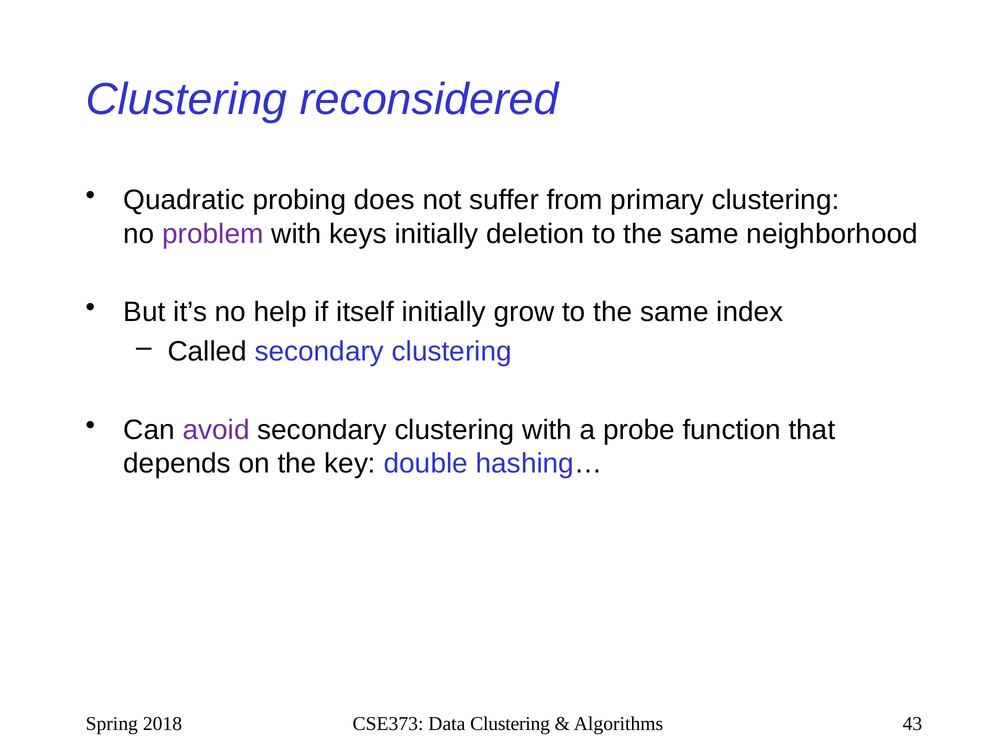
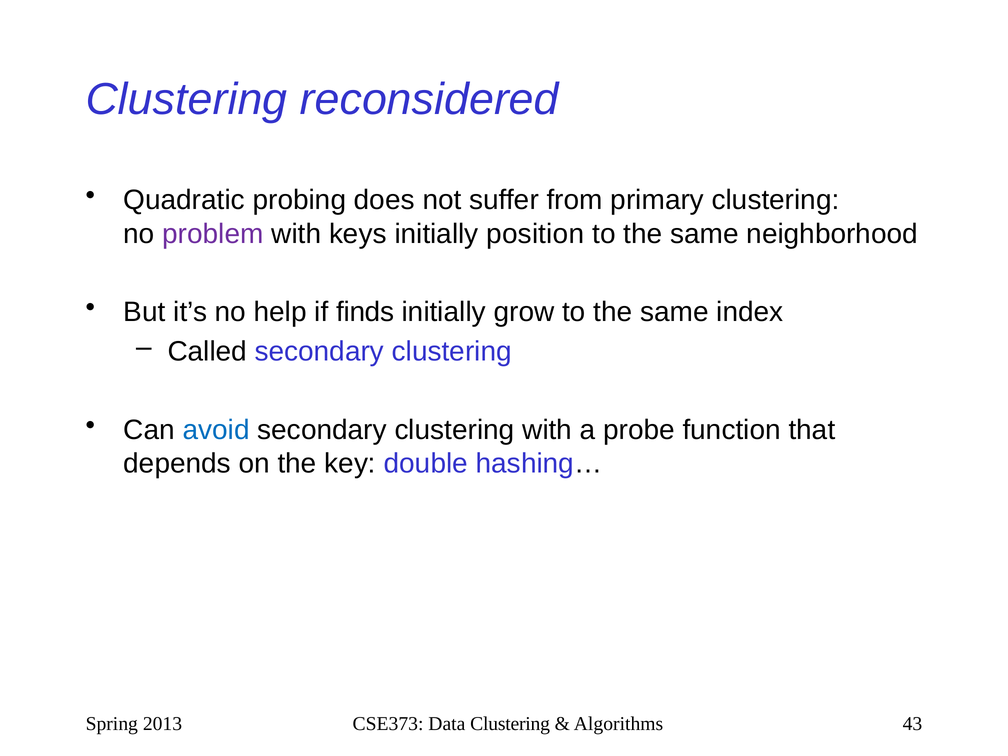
deletion: deletion -> position
itself: itself -> finds
avoid colour: purple -> blue
2018: 2018 -> 2013
